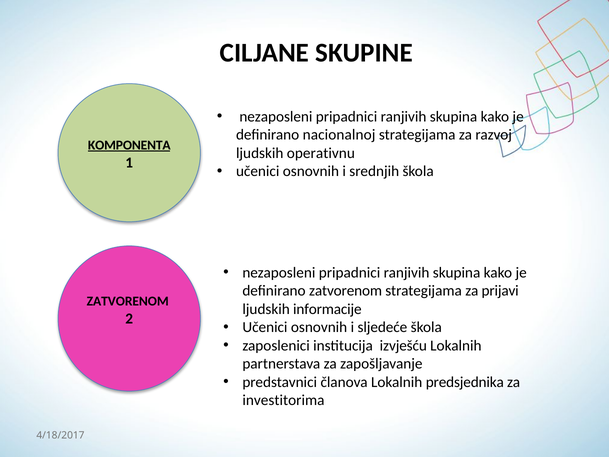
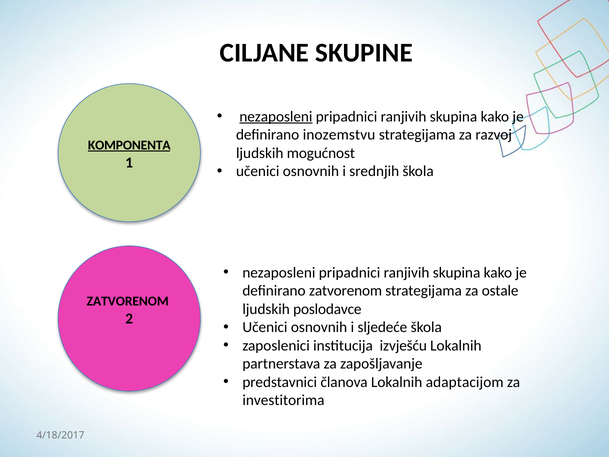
nezaposleni at (276, 117) underline: none -> present
nacionalnoj: nacionalnoj -> inozemstvu
operativnu: operativnu -> mogućnost
prijavi: prijavi -> ostale
informacije: informacije -> poslodavce
predsjednika: predsjednika -> adaptacijom
